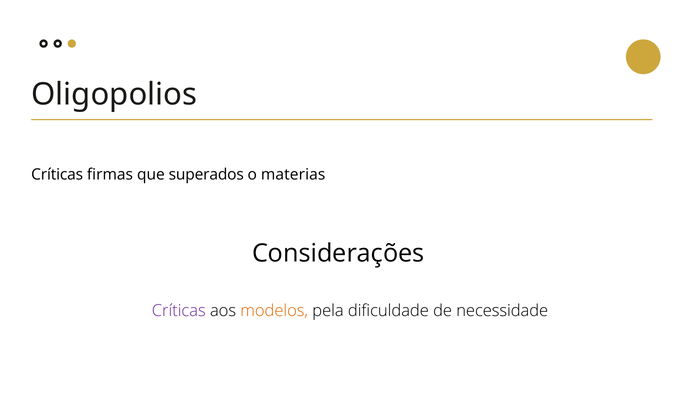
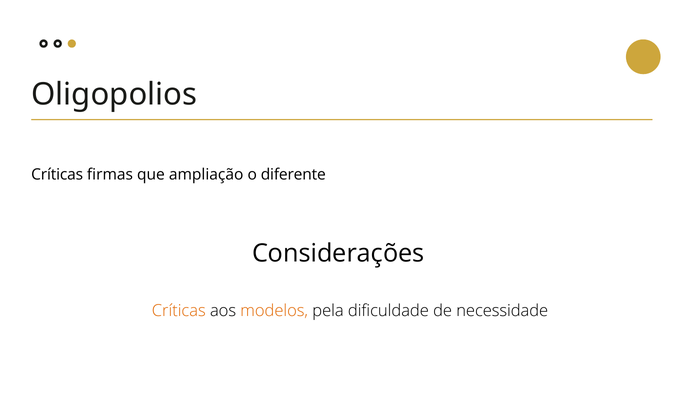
superados: superados -> ampliação
materias: materias -> diferente
Críticas at (179, 311) colour: purple -> orange
